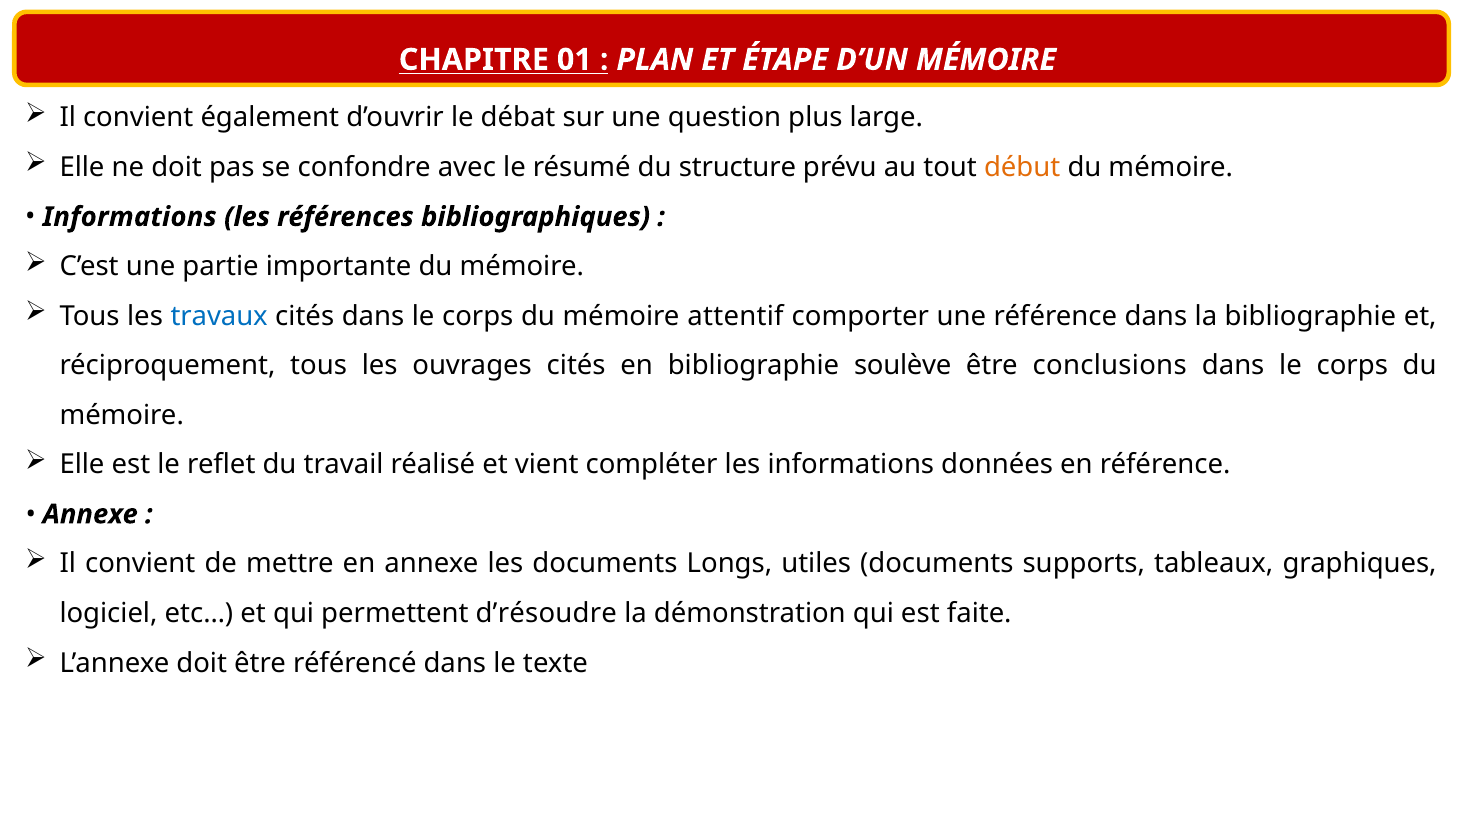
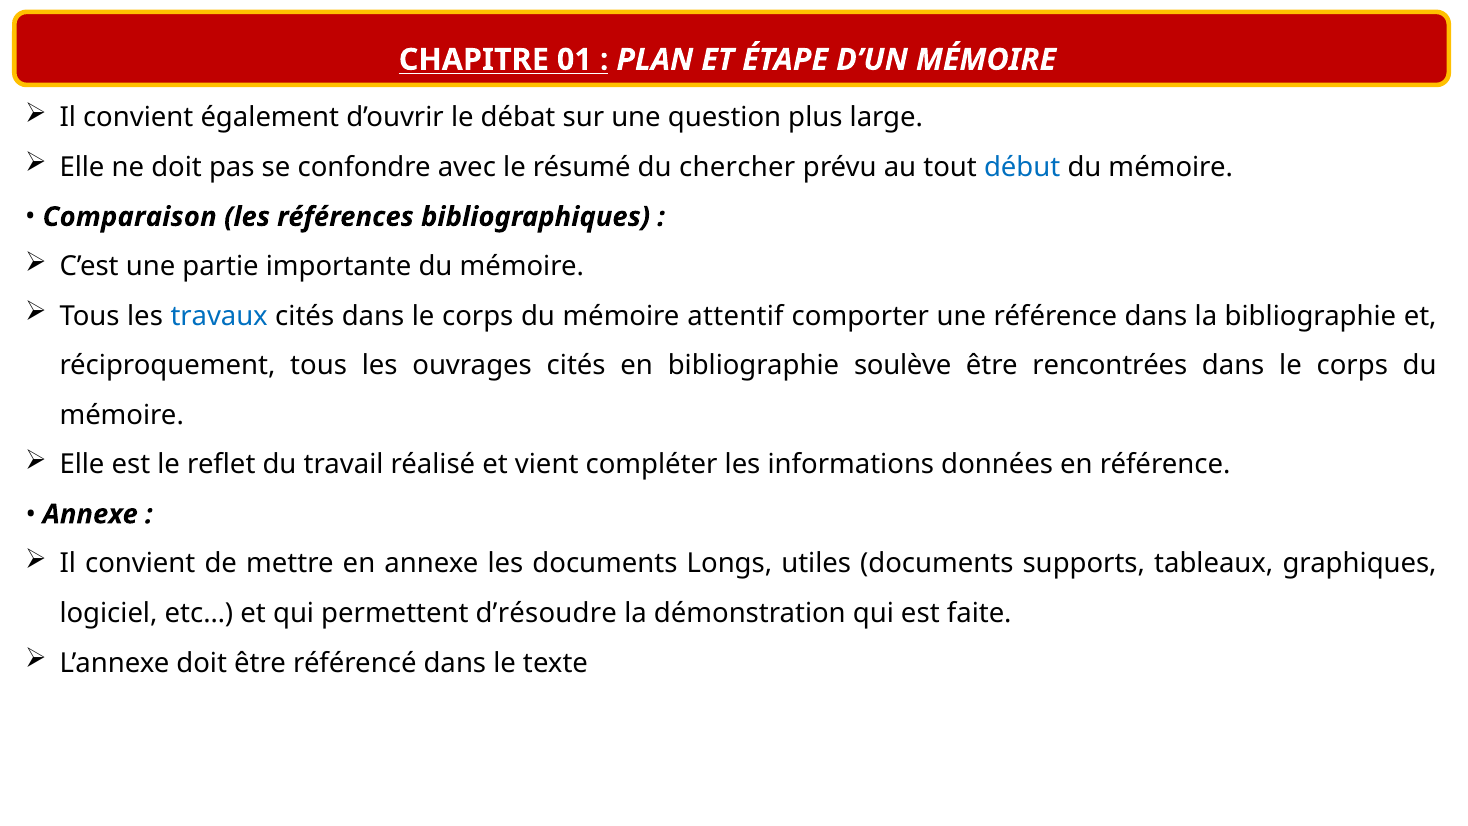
structure: structure -> chercher
début colour: orange -> blue
Informations at (130, 217): Informations -> Comparaison
conclusions: conclusions -> rencontrées
